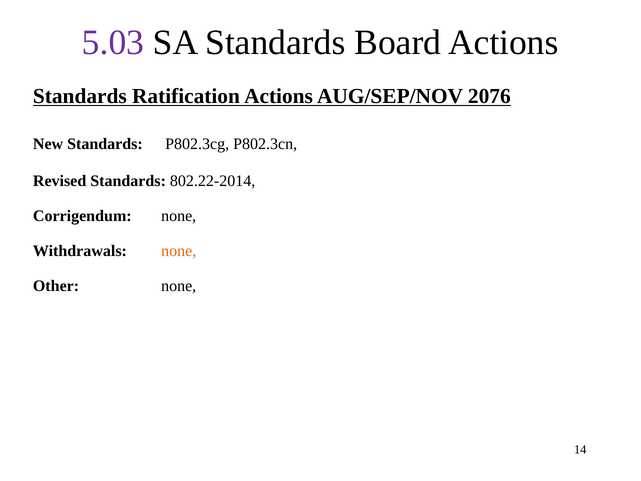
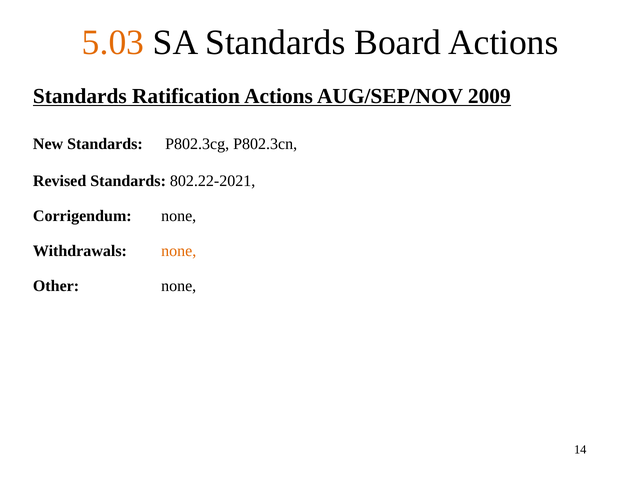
5.03 colour: purple -> orange
2076: 2076 -> 2009
802.22-2014: 802.22-2014 -> 802.22-2021
